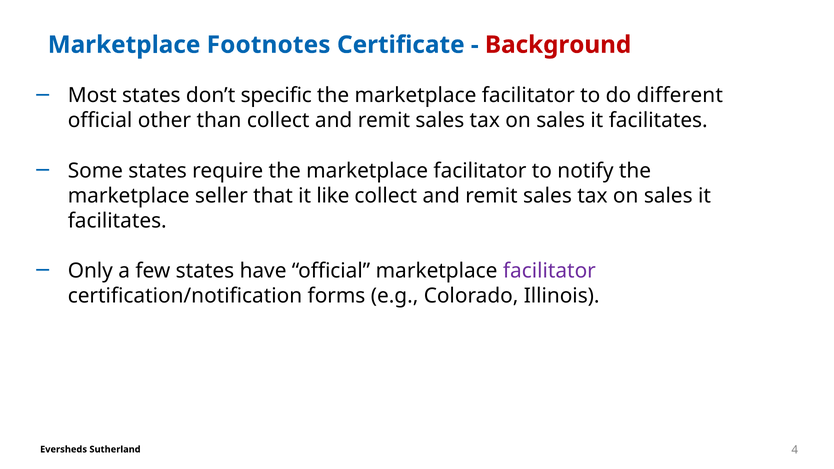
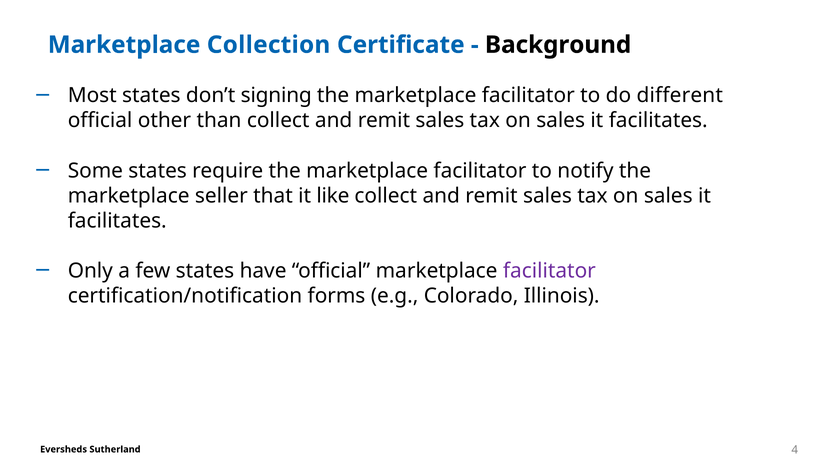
Footnotes: Footnotes -> Collection
Background colour: red -> black
specific: specific -> signing
